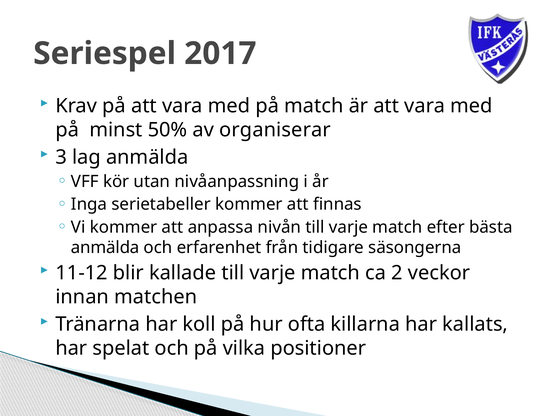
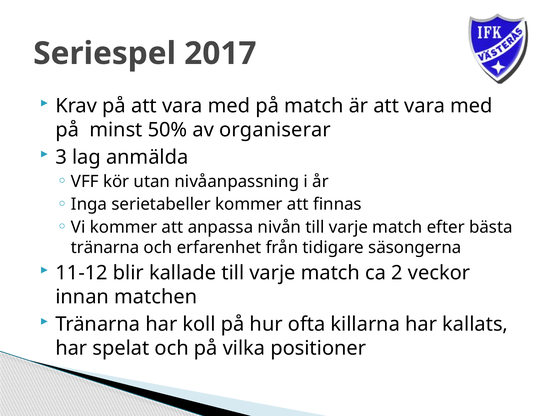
anmälda at (105, 248): anmälda -> tränarna
